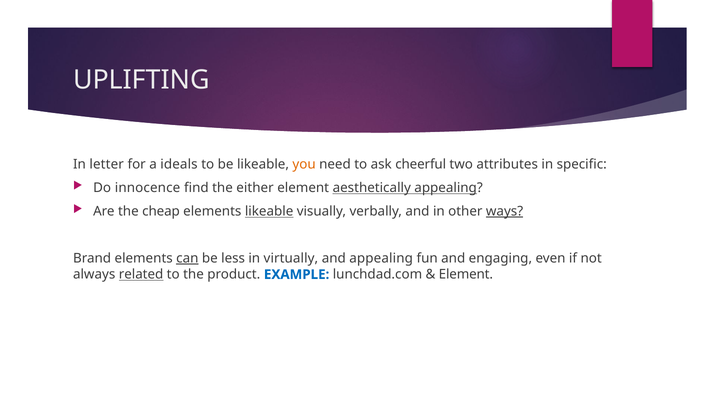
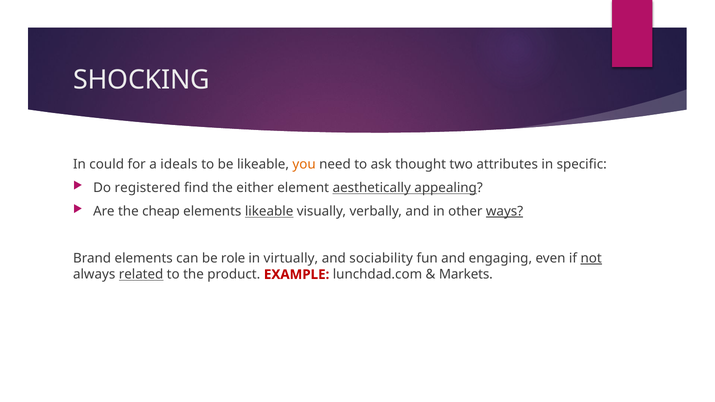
UPLIFTING: UPLIFTING -> SHOCKING
letter: letter -> could
cheerful: cheerful -> thought
innocence: innocence -> registered
can underline: present -> none
less: less -> role
and appealing: appealing -> sociability
not underline: none -> present
EXAMPLE colour: blue -> red
Element at (466, 275): Element -> Markets
